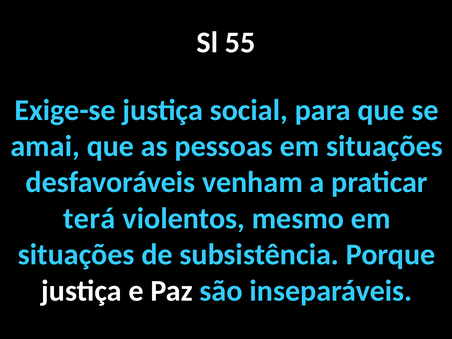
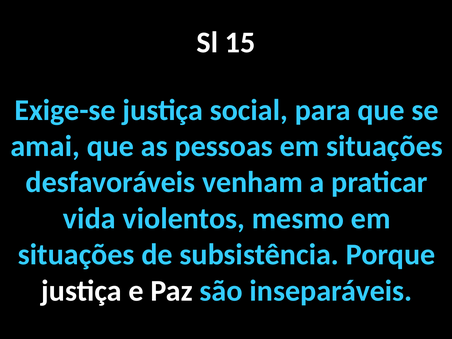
55: 55 -> 15
terá: terá -> vida
